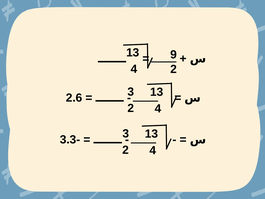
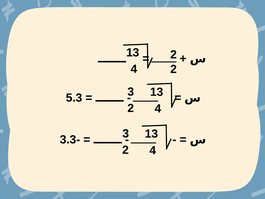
9 at (174, 55): 9 -> 2
2.6: 2.6 -> 5.3
